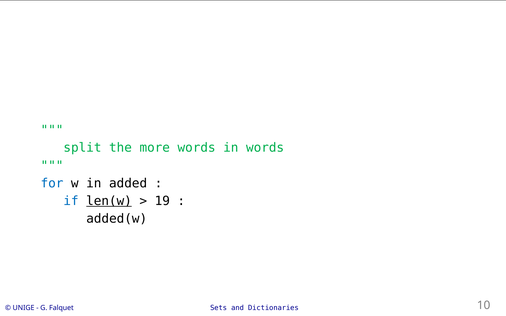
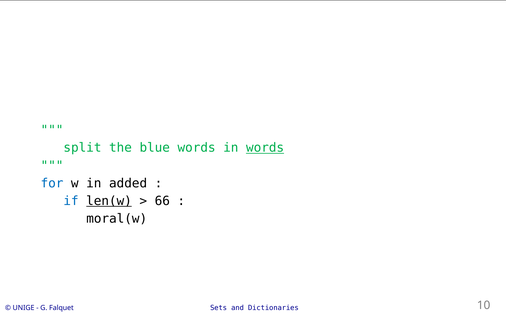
more: more -> blue
words at (265, 148) underline: none -> present
19: 19 -> 66
added(w: added(w -> moral(w
